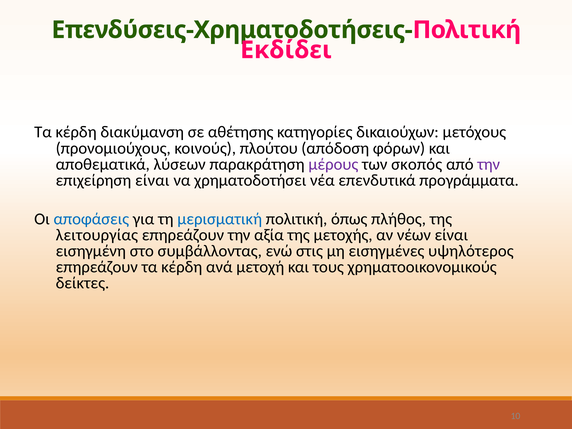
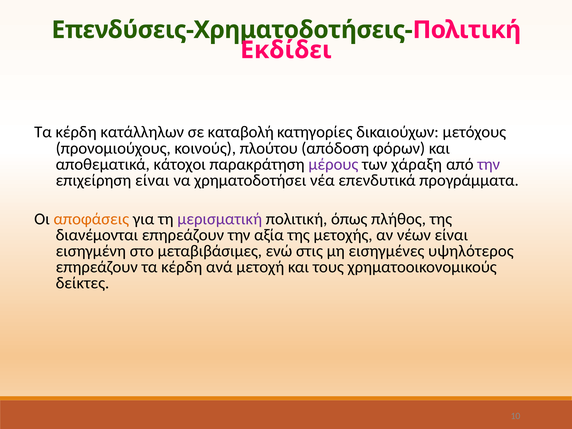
διακύμανση: διακύμανση -> κατάλληλων
αθέτησης: αθέτησης -> καταβολή
λύσεων: λύσεων -> κάτοχοι
σκοπός: σκοπός -> χάραξη
αποφάσεις colour: blue -> orange
μερισματική colour: blue -> purple
λειτουργίας: λειτουργίας -> διανέμονται
συμβάλλοντας: συμβάλλοντας -> μεταβιβάσιμες
